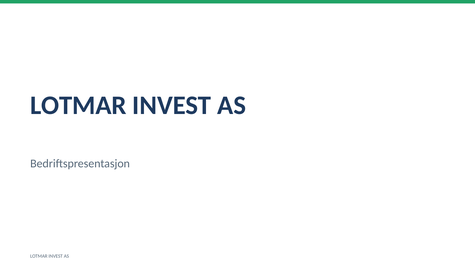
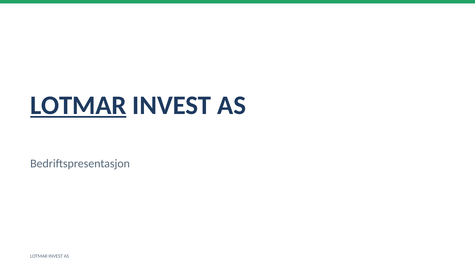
LOTMAR at (78, 105) underline: none -> present
